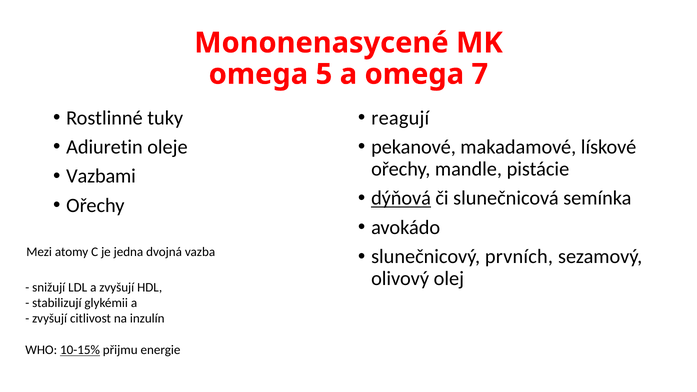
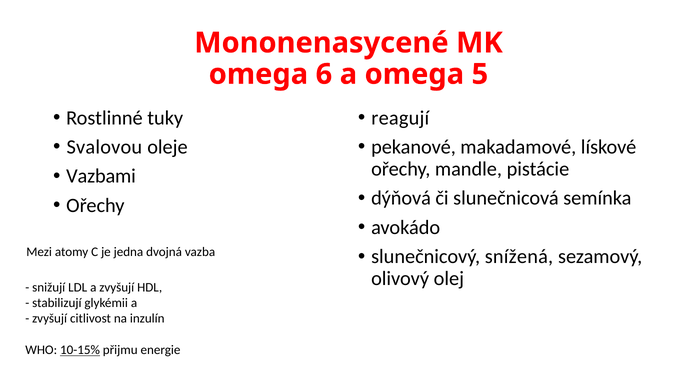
5: 5 -> 6
7: 7 -> 5
Adiuretin: Adiuretin -> Svalovou
dýňová underline: present -> none
prvních: prvních -> snížená
